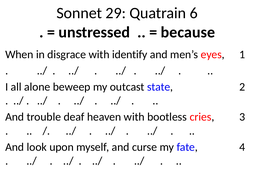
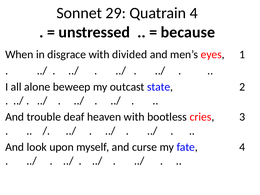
Quatrain 6: 6 -> 4
identify: identify -> divided
